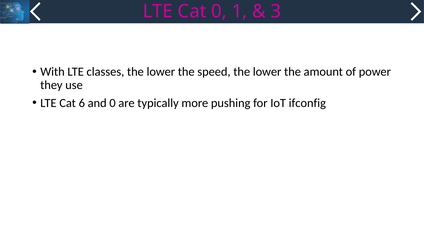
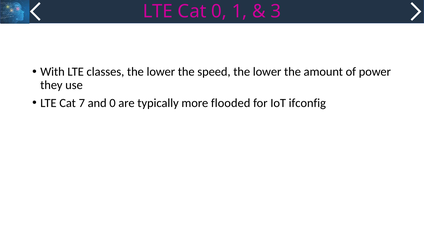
6: 6 -> 7
pushing: pushing -> flooded
